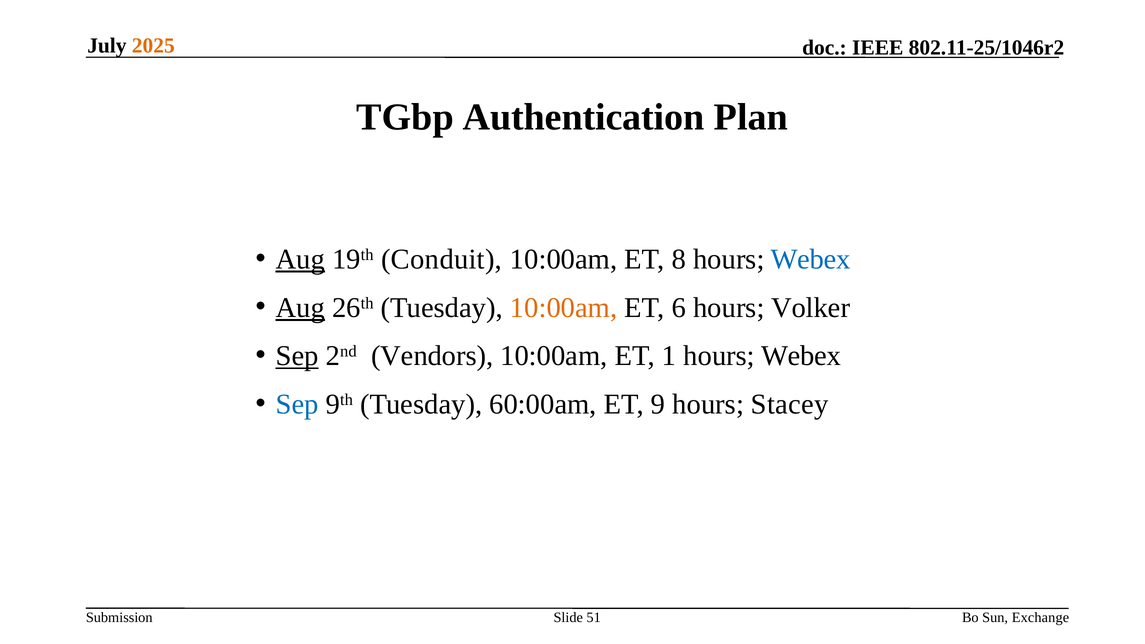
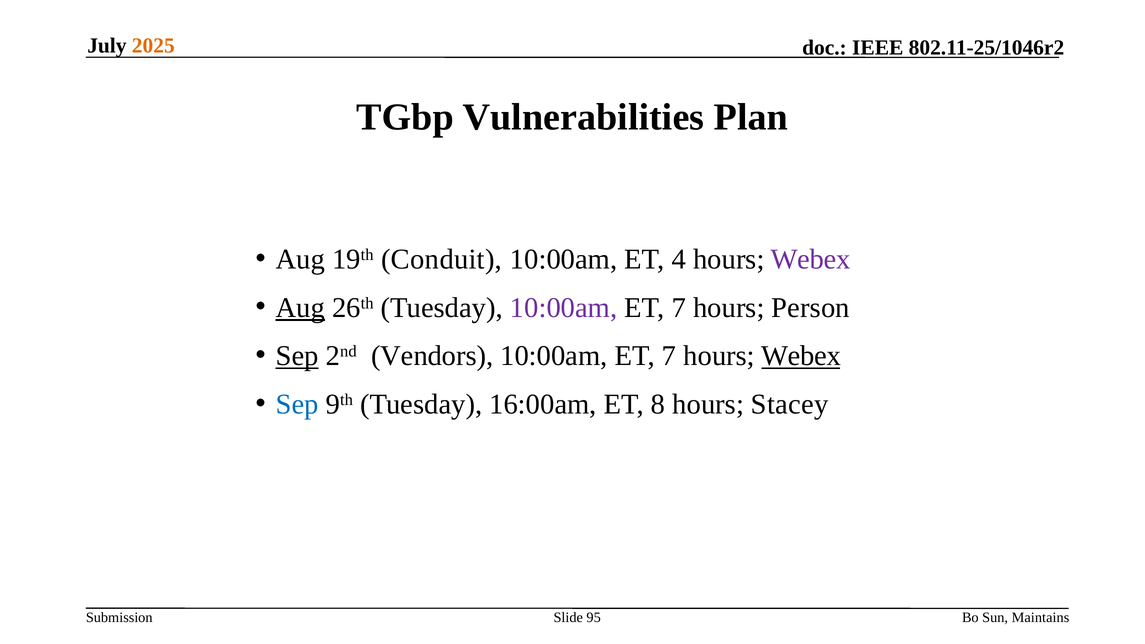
Authentication: Authentication -> Vulnerabilities
Aug at (300, 259) underline: present -> none
8: 8 -> 4
Webex at (811, 259) colour: blue -> purple
10:00am at (564, 308) colour: orange -> purple
6 at (679, 308): 6 -> 7
Volker: Volker -> Person
1 at (669, 356): 1 -> 7
Webex at (801, 356) underline: none -> present
60:00am: 60:00am -> 16:00am
9: 9 -> 8
51: 51 -> 95
Exchange: Exchange -> Maintains
